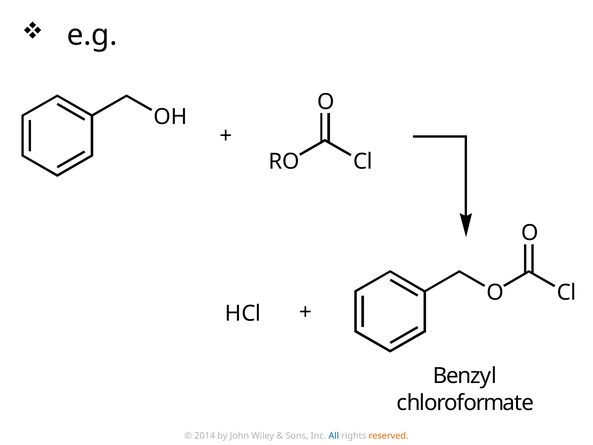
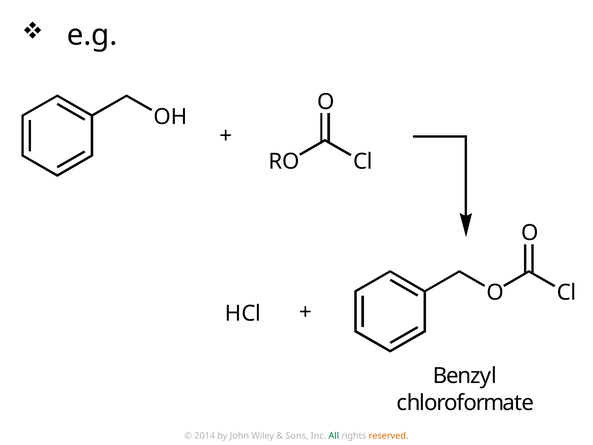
All colour: blue -> green
